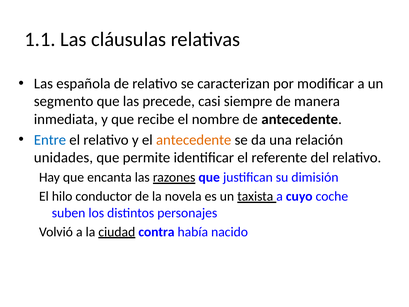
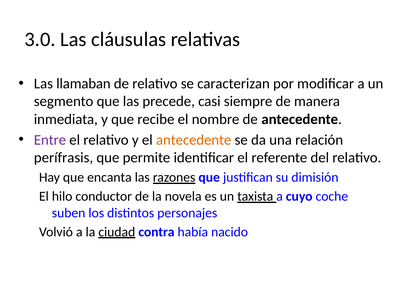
1.1: 1.1 -> 3.0
española: española -> llamaban
Entre colour: blue -> purple
unidades: unidades -> perífrasis
